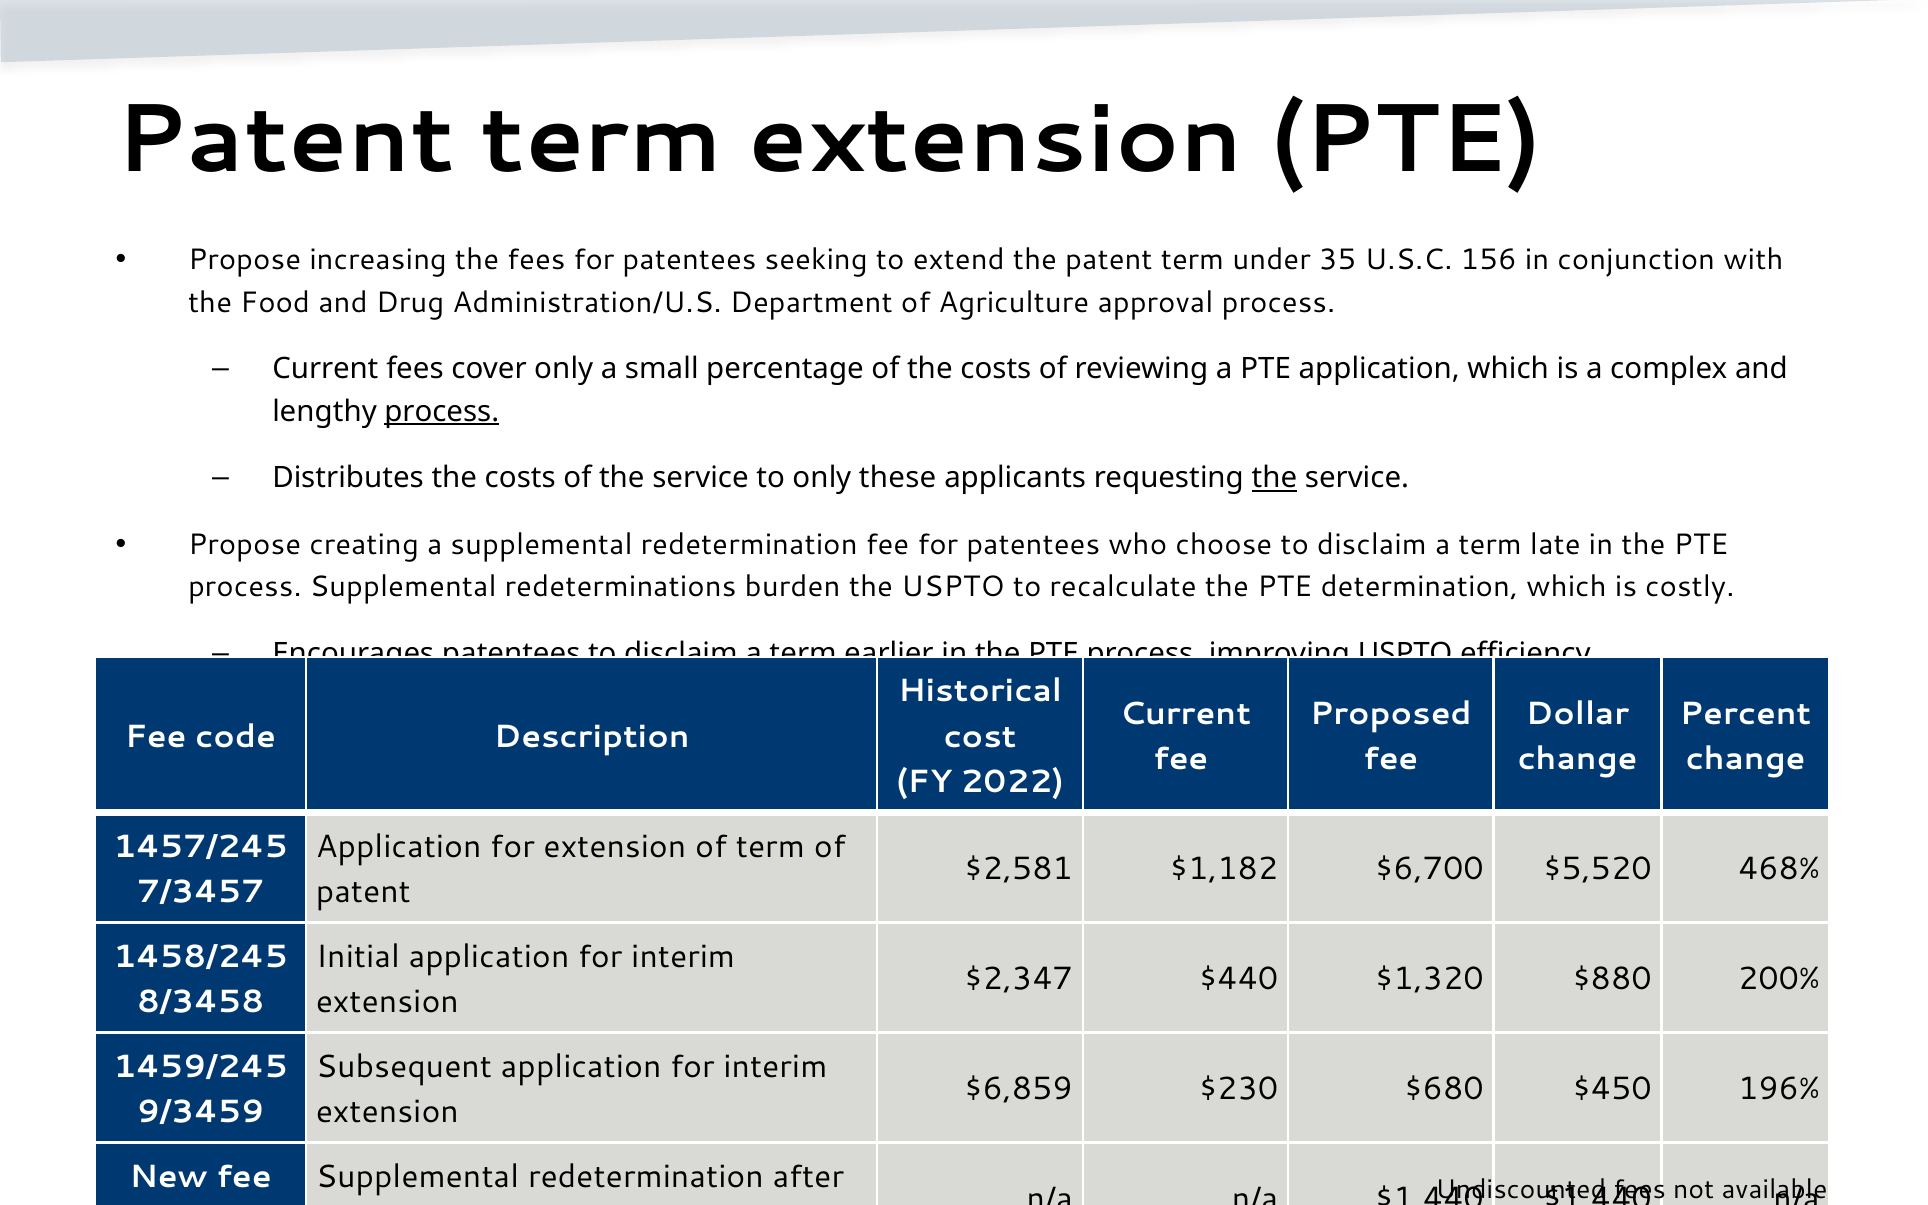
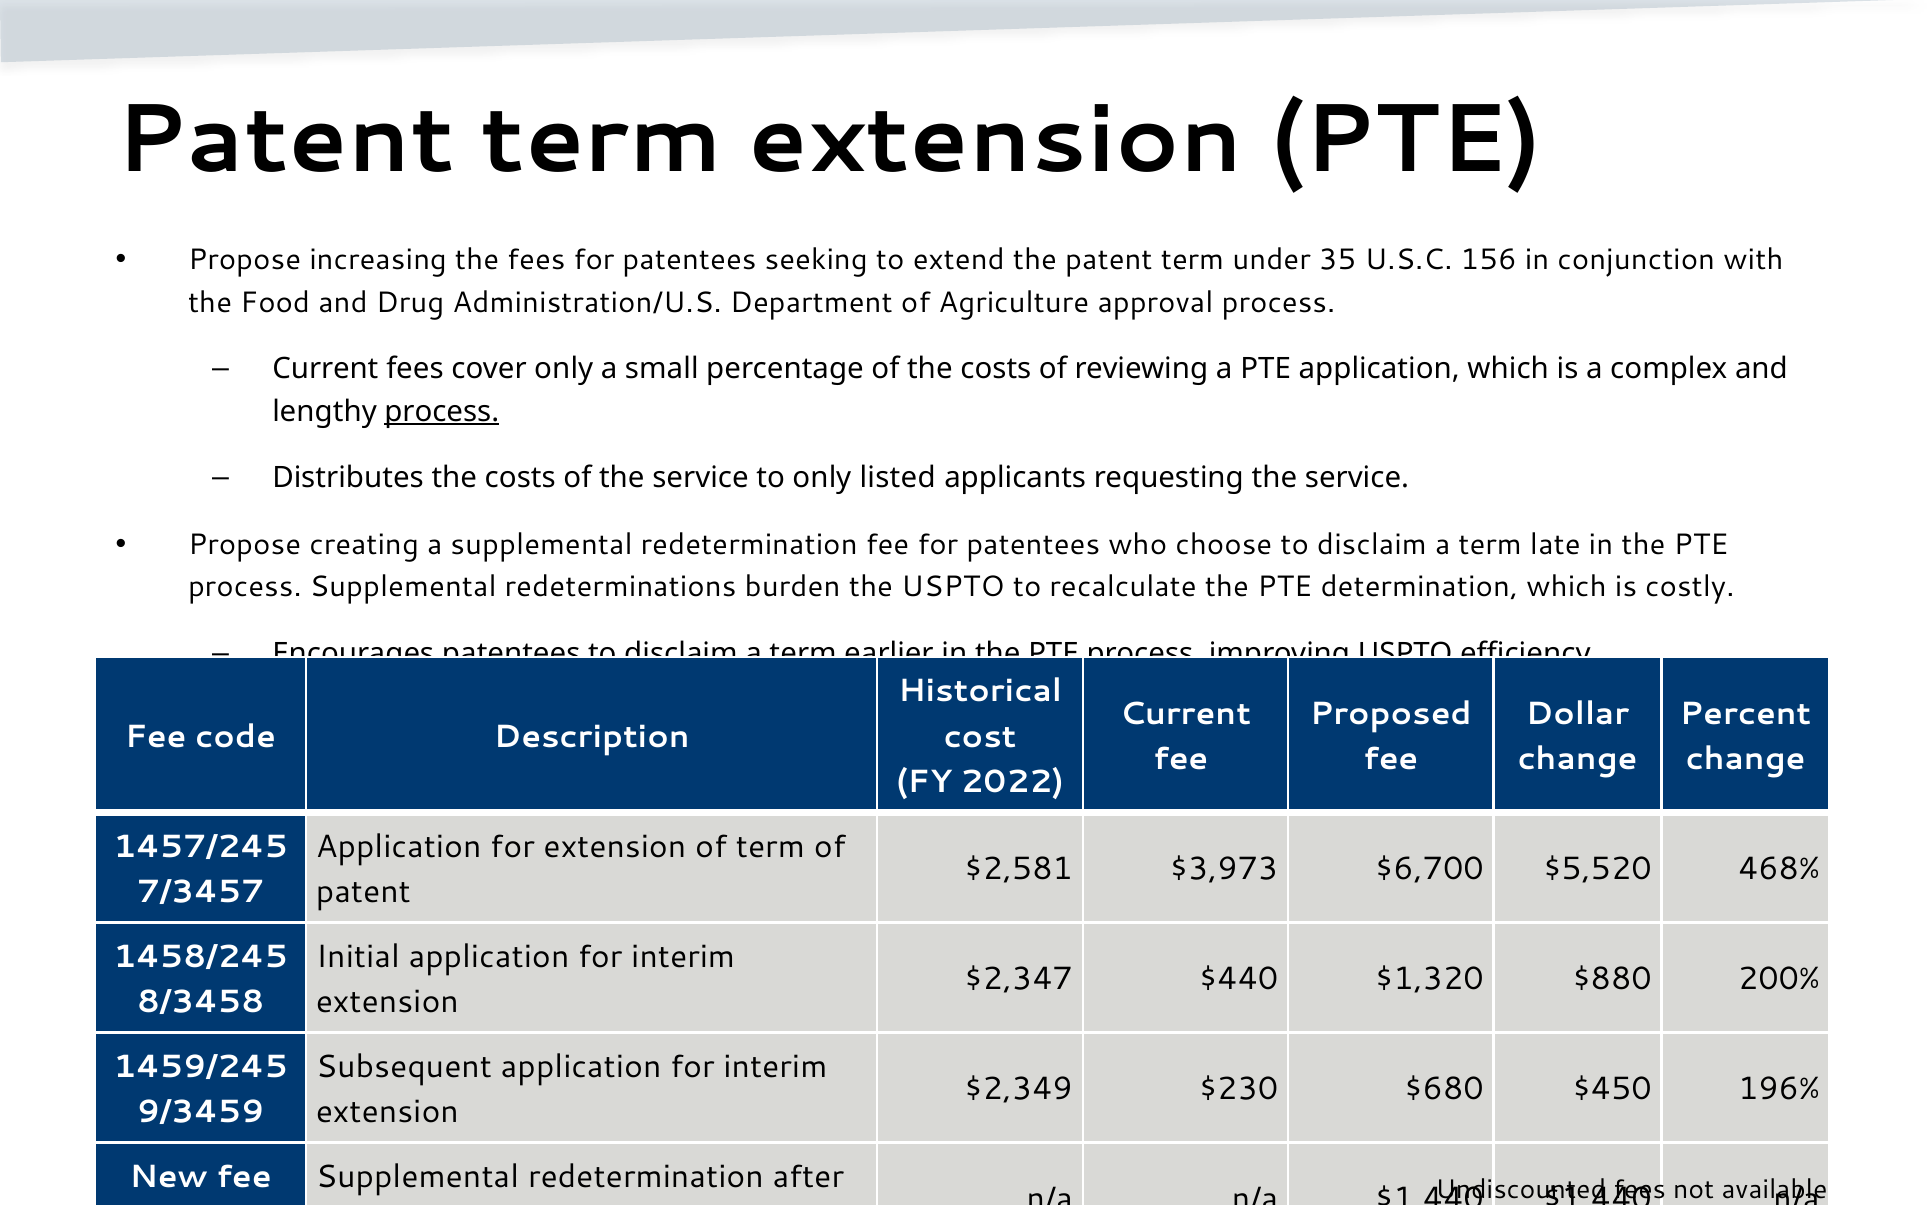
these: these -> listed
the at (1274, 478) underline: present -> none
$1,182: $1,182 -> $3,973
$6,859: $6,859 -> $2,349
